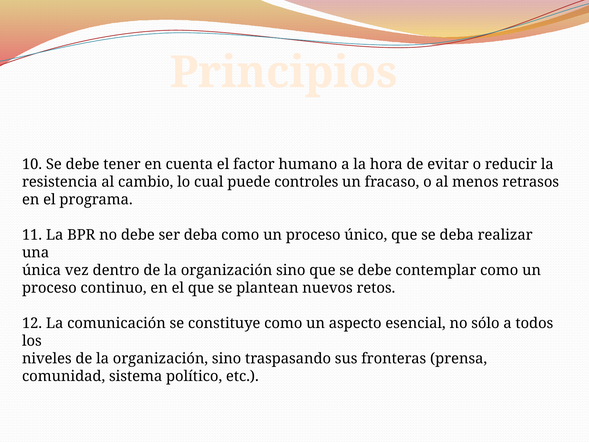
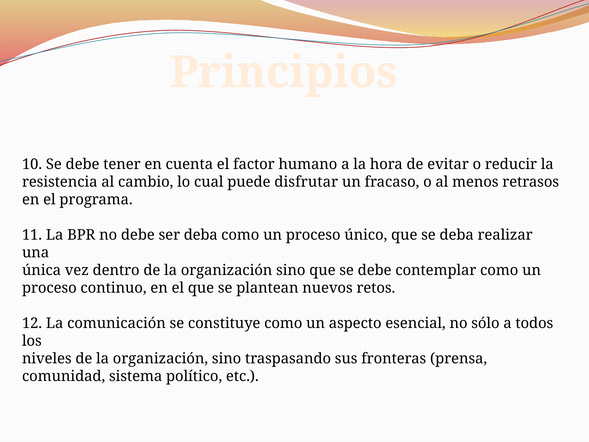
controles: controles -> disfrutar
